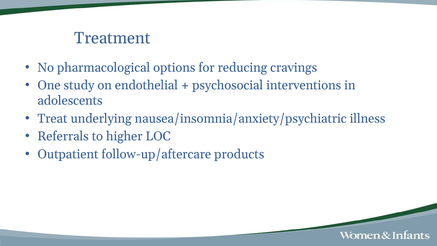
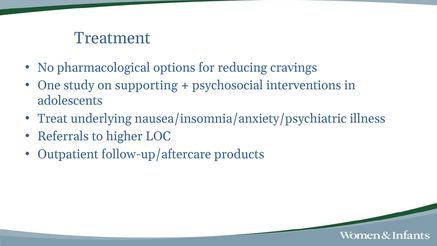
endothelial: endothelial -> supporting
